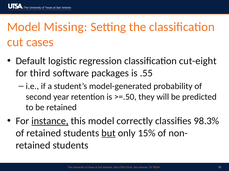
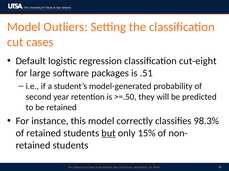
Missing: Missing -> Outliers
third: third -> large
.55: .55 -> .51
instance underline: present -> none
